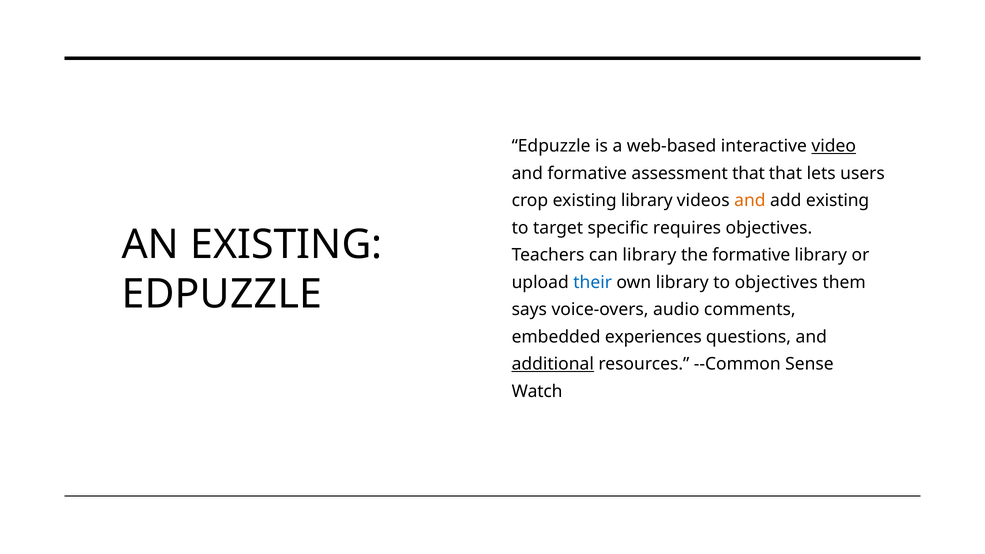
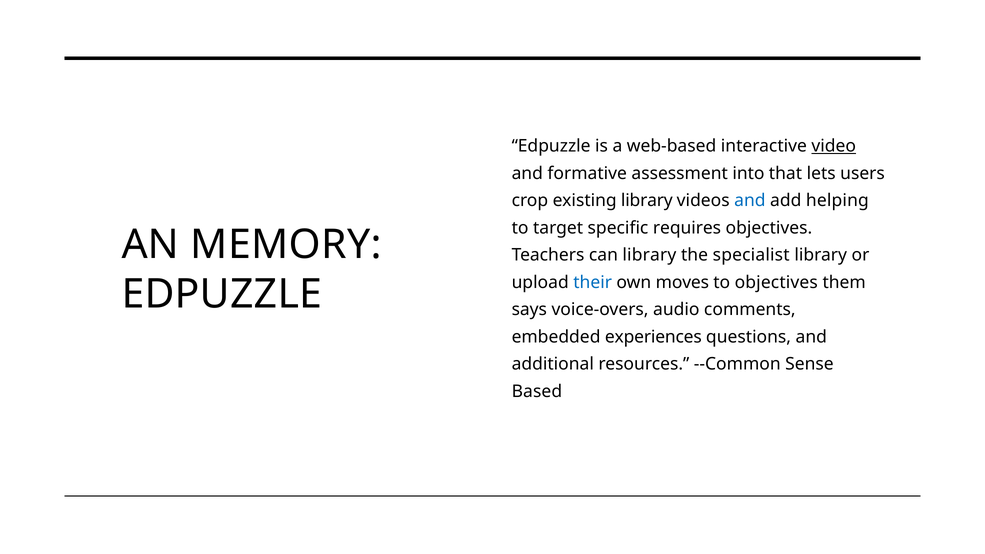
assessment that: that -> into
and at (750, 201) colour: orange -> blue
add existing: existing -> helping
AN EXISTING: EXISTING -> MEMORY
the formative: formative -> specialist
own library: library -> moves
additional underline: present -> none
Watch: Watch -> Based
